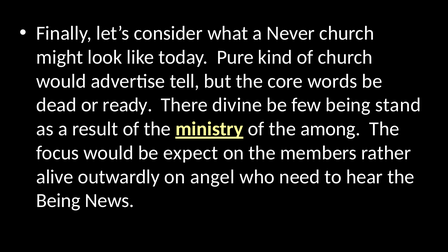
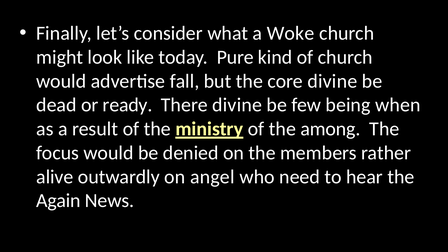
Never: Never -> Woke
tell: tell -> fall
core words: words -> divine
stand: stand -> when
expect: expect -> denied
Being at (58, 201): Being -> Again
